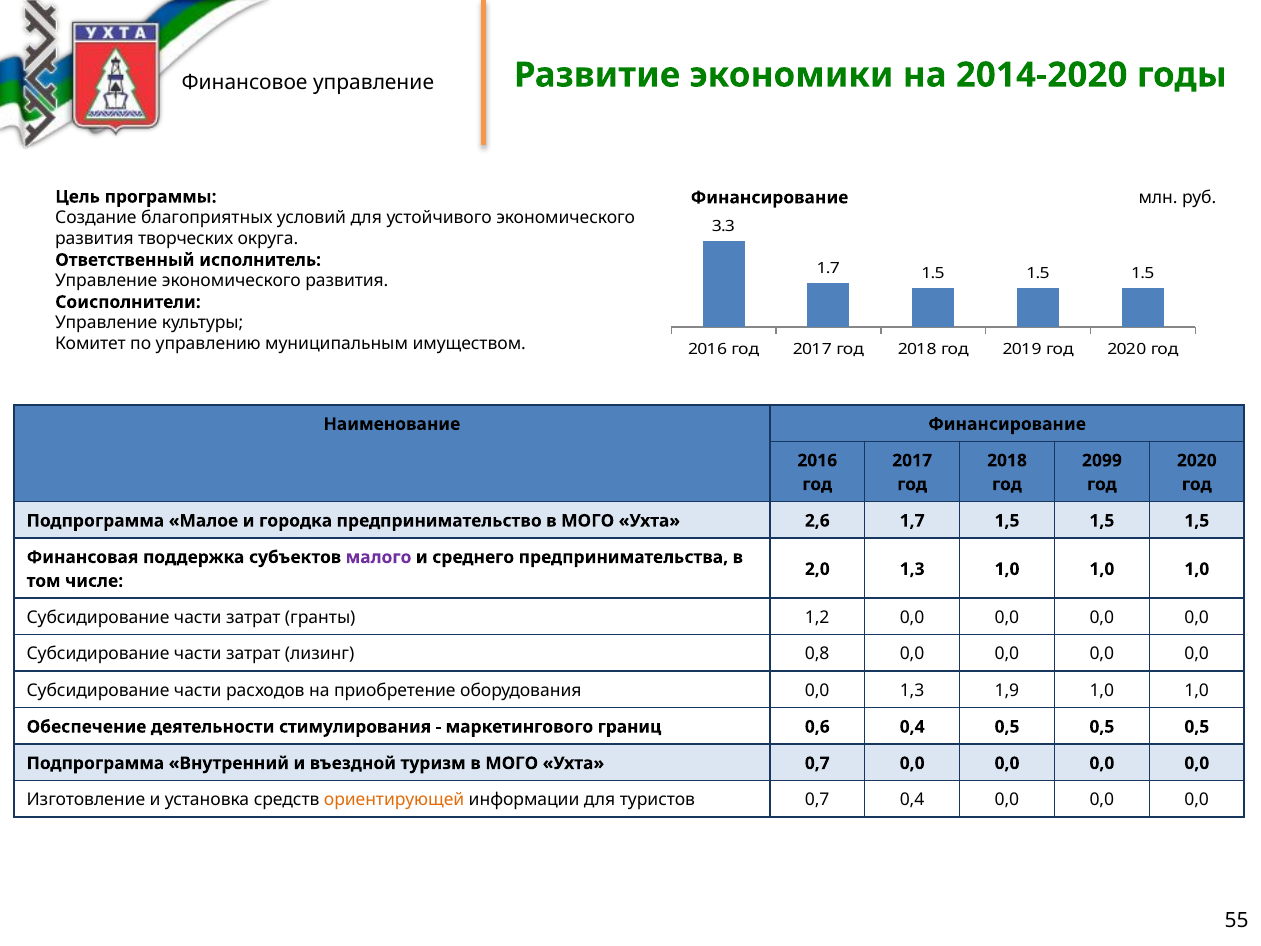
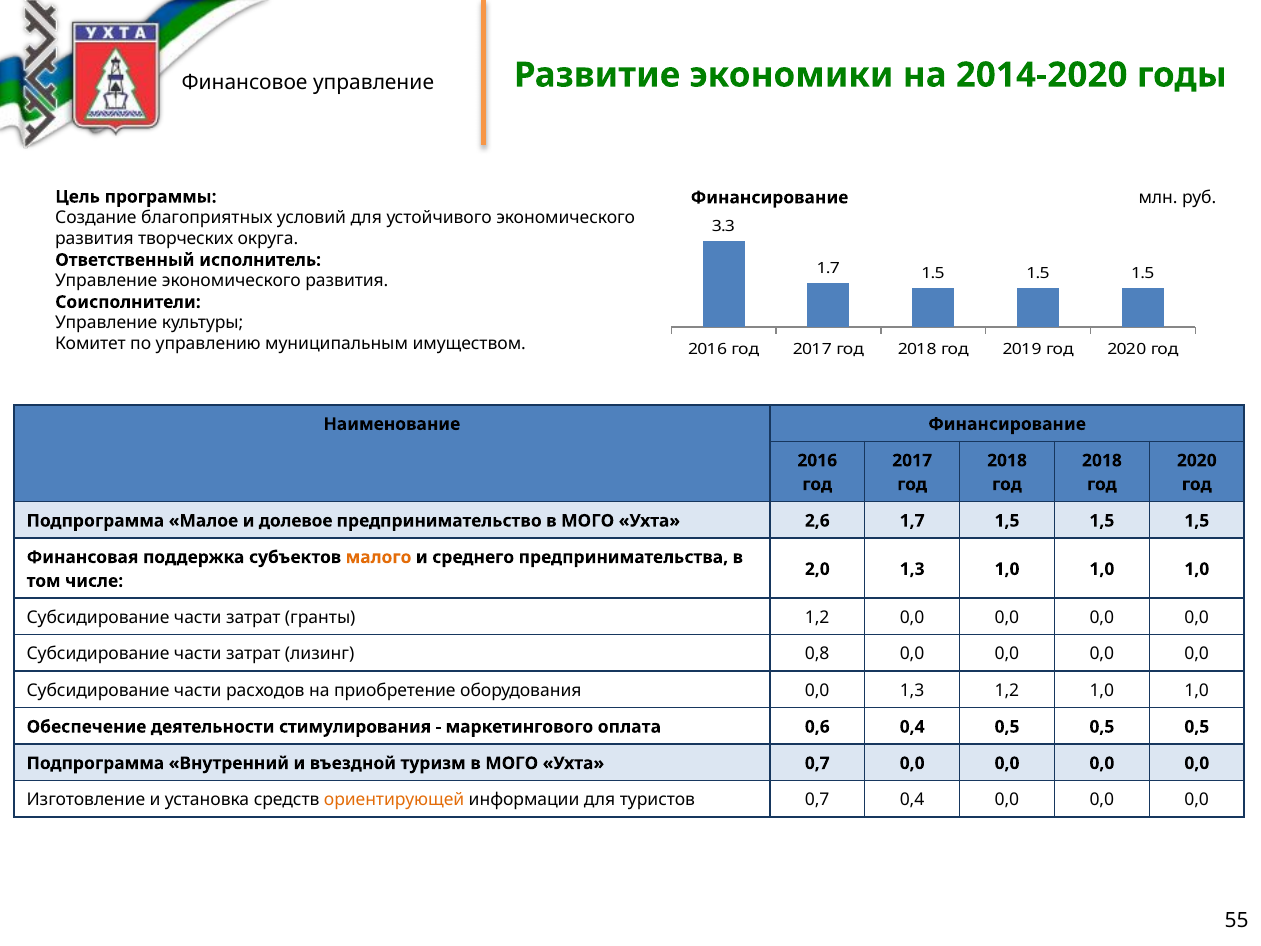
2099 at (1102, 460): 2099 -> 2018
городка: городка -> долевое
малого colour: purple -> orange
1,3 1,9: 1,9 -> 1,2
границ: границ -> оплата
